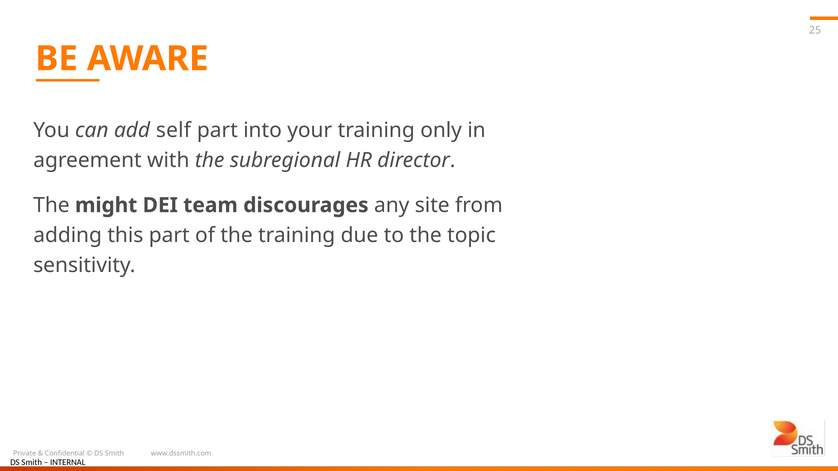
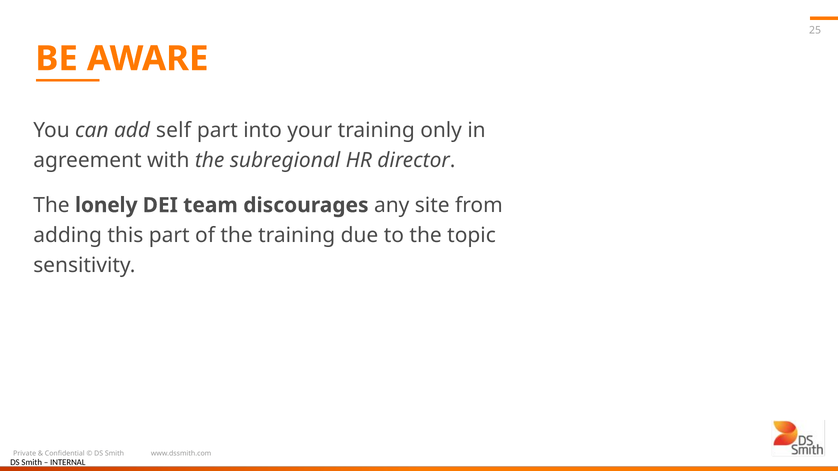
might: might -> lonely
